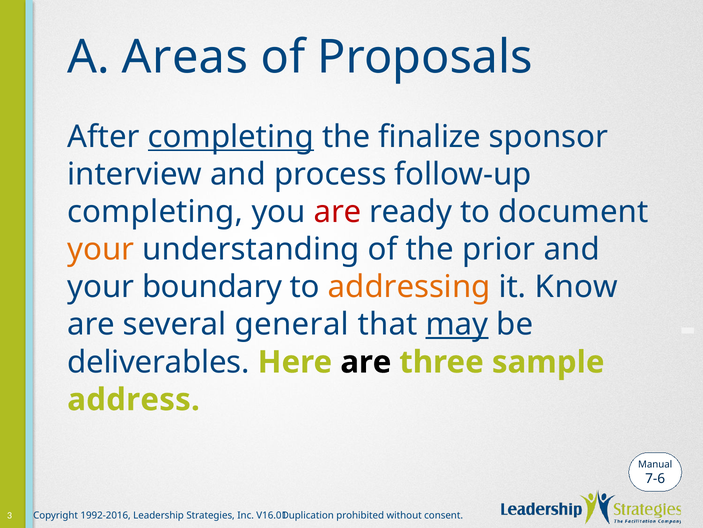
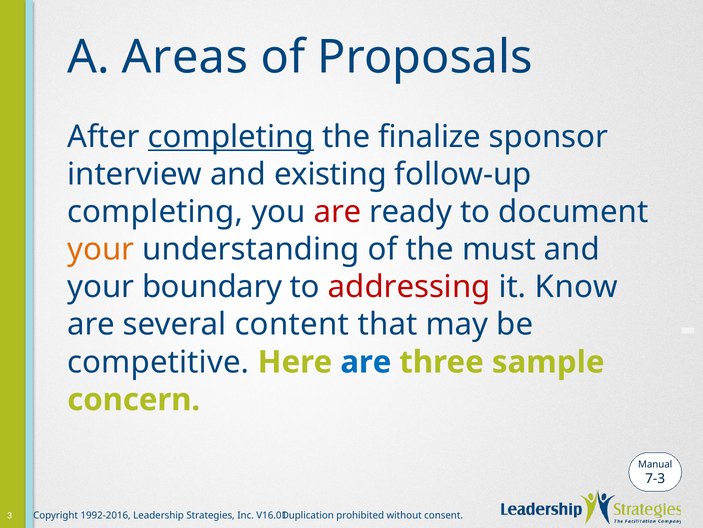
process: process -> existing
prior: prior -> must
addressing colour: orange -> red
general: general -> content
may underline: present -> none
deliverables: deliverables -> competitive
are at (366, 362) colour: black -> blue
address: address -> concern
7-6: 7-6 -> 7-3
